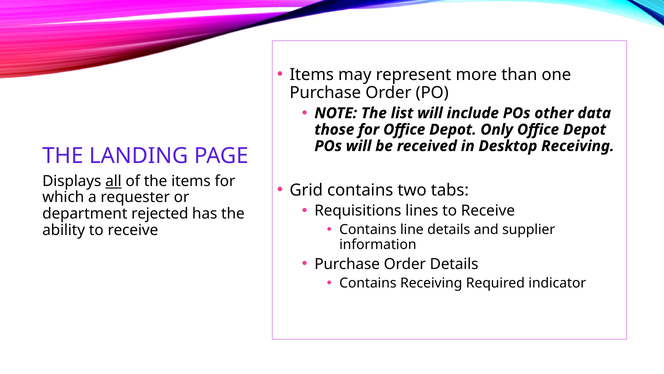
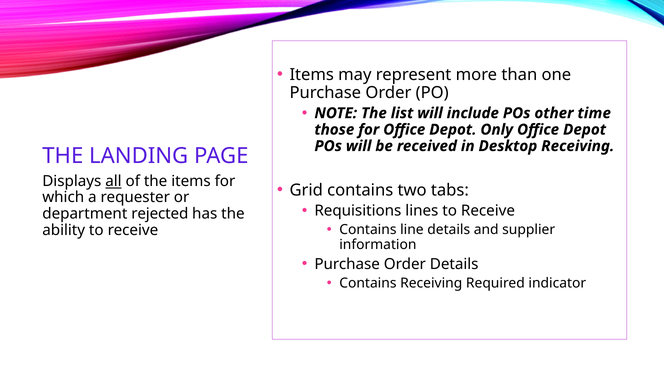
data: data -> time
